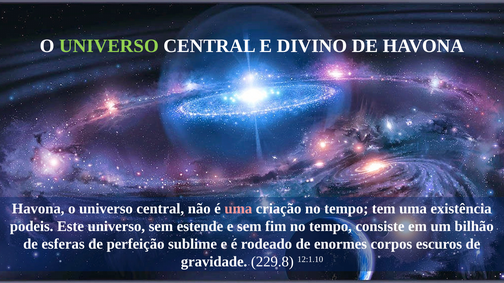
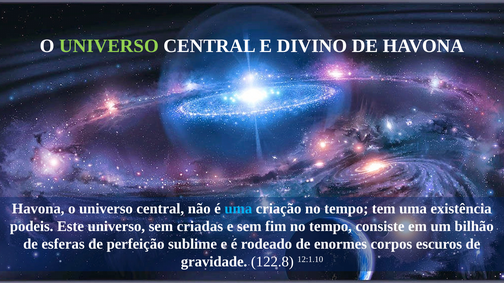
uma at (238, 209) colour: pink -> light blue
estende: estende -> criadas
229.8: 229.8 -> 122.8
